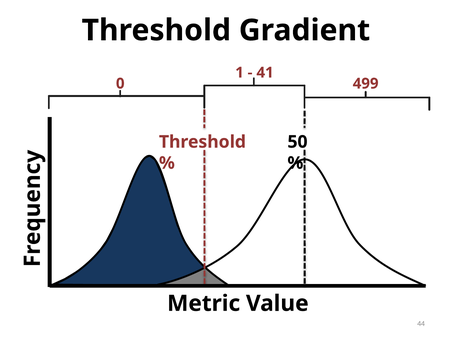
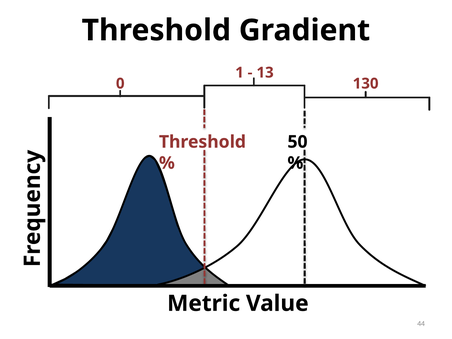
41: 41 -> 13
499: 499 -> 130
